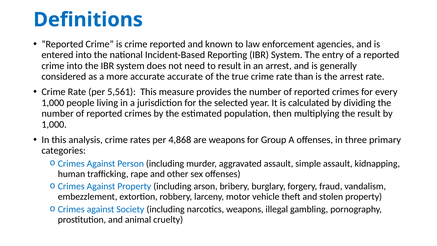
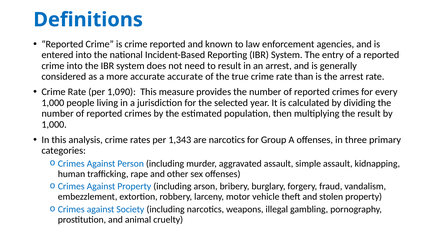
5,561: 5,561 -> 1,090
4,868: 4,868 -> 1,343
are weapons: weapons -> narcotics
